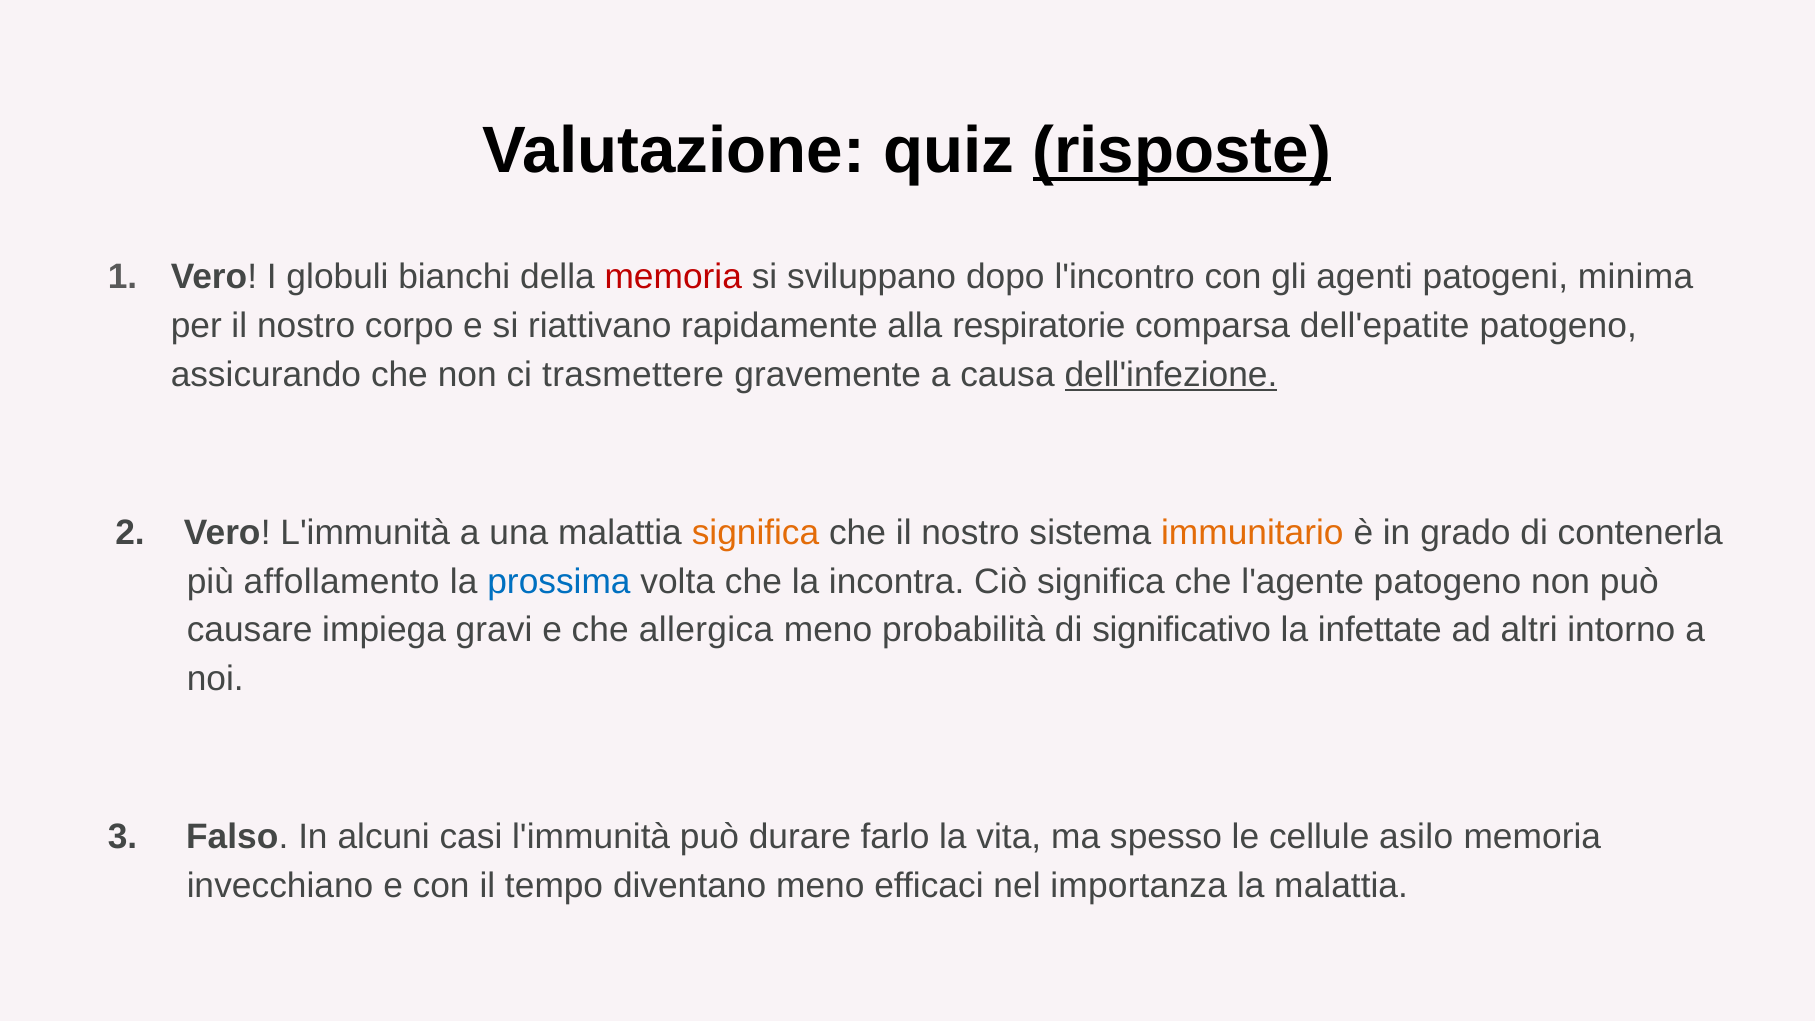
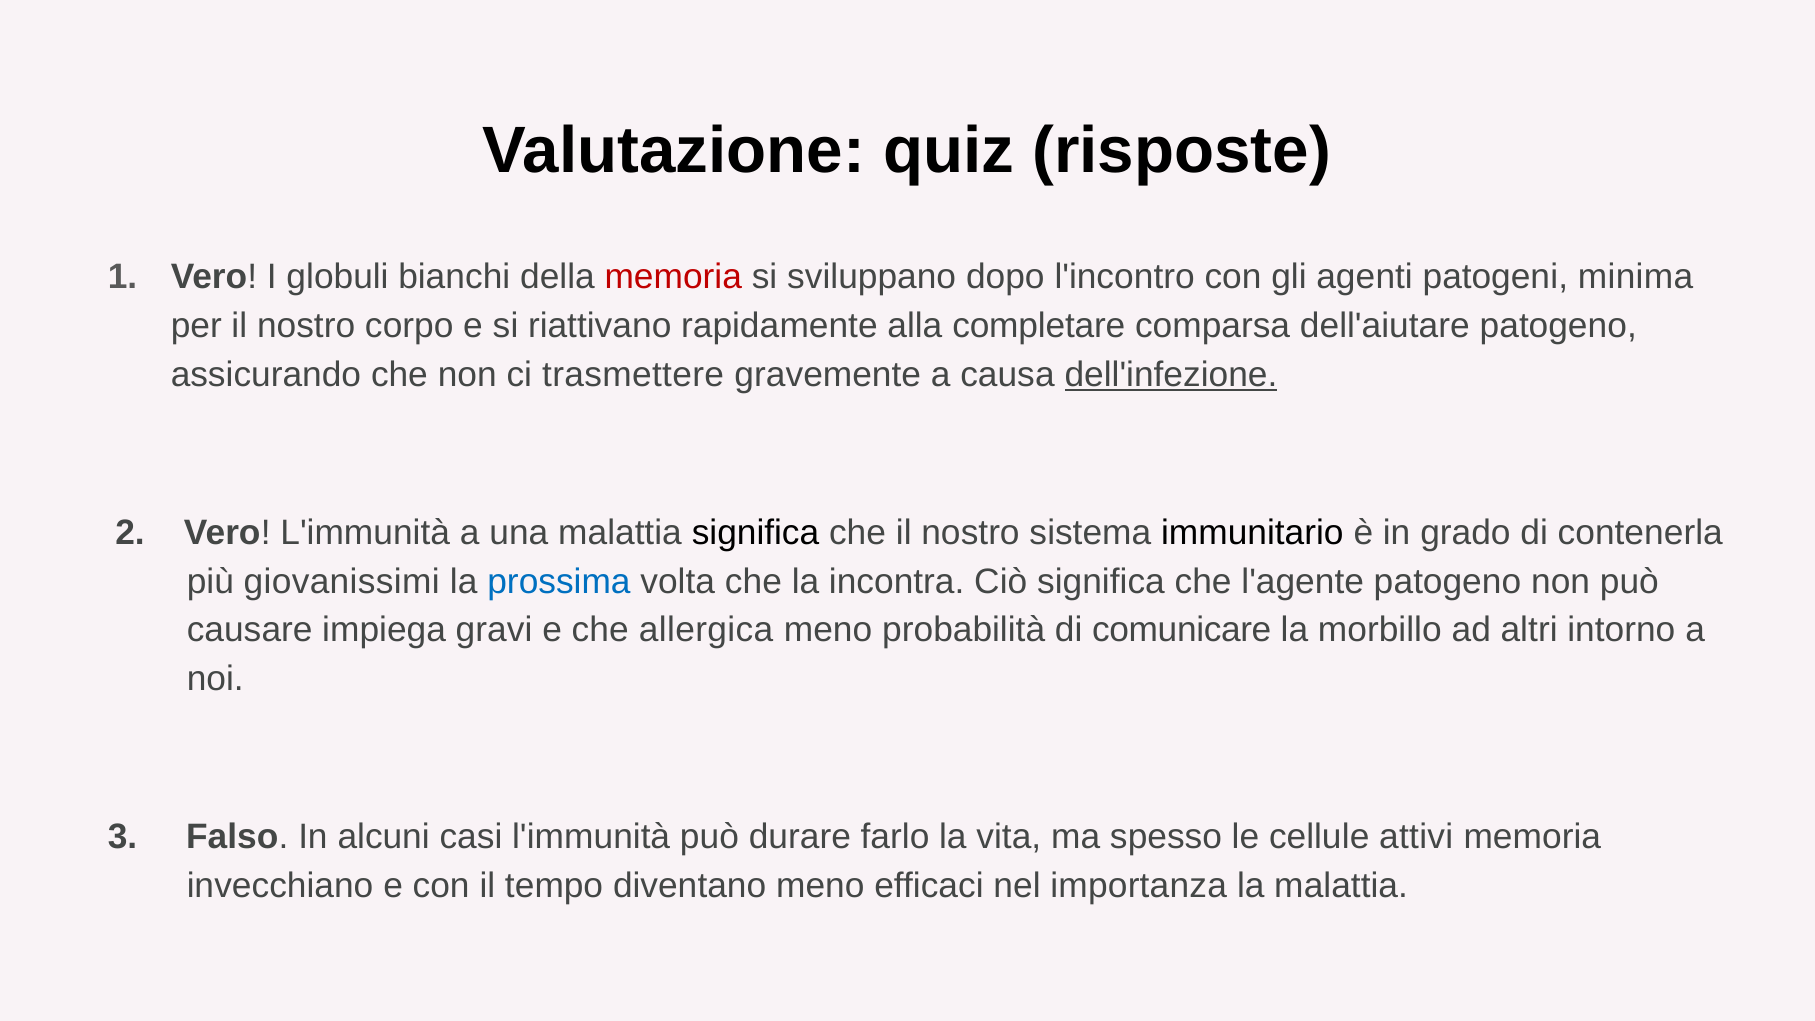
risposte underline: present -> none
respiratorie: respiratorie -> completare
dell'epatite: dell'epatite -> dell'aiutare
significa at (756, 533) colour: orange -> black
immunitario colour: orange -> black
affollamento: affollamento -> giovanissimi
significativo: significativo -> comunicare
infettate: infettate -> morbillo
asilo: asilo -> attivi
